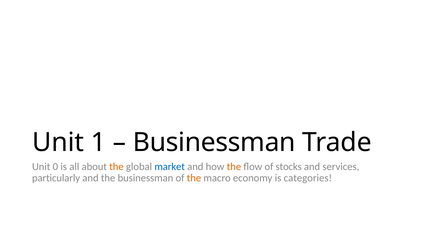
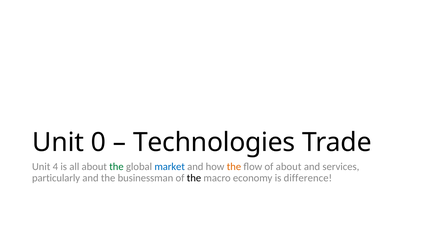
1: 1 -> 0
Businessman at (214, 142): Businessman -> Technologies
0: 0 -> 4
the at (116, 166) colour: orange -> green
of stocks: stocks -> about
the at (194, 178) colour: orange -> black
categories: categories -> difference
